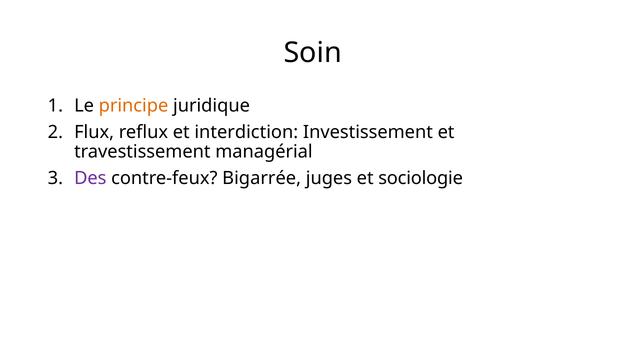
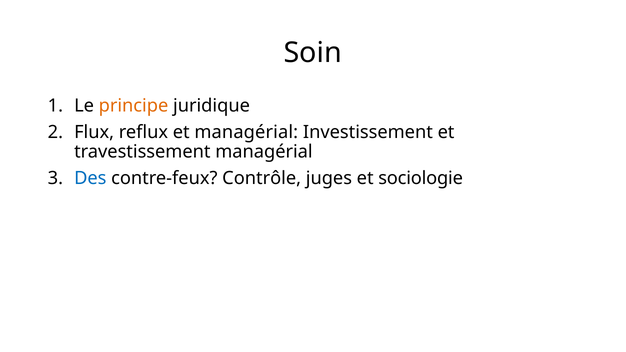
et interdiction: interdiction -> managérial
Des colour: purple -> blue
Bigarrée: Bigarrée -> Contrôle
